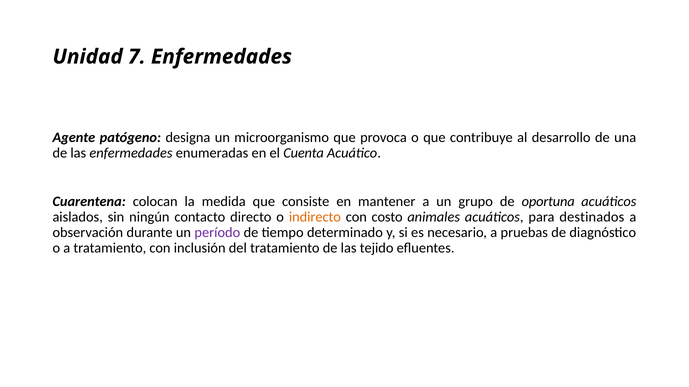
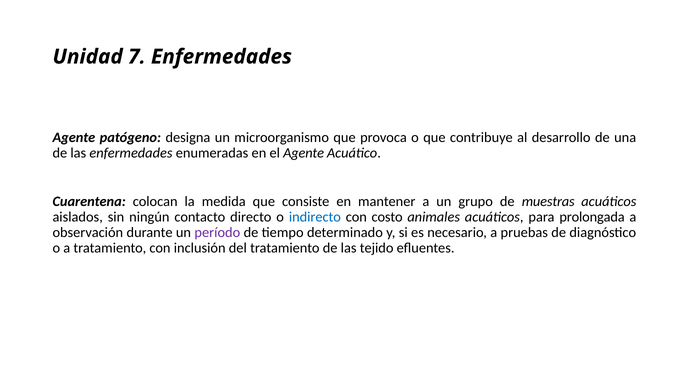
el Cuenta: Cuenta -> Agente
oportuna: oportuna -> muestras
indirecto colour: orange -> blue
destinados: destinados -> prolongada
